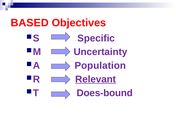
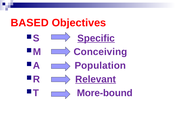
Specific underline: none -> present
Uncertainty: Uncertainty -> Conceiving
Does-bound: Does-bound -> More-bound
